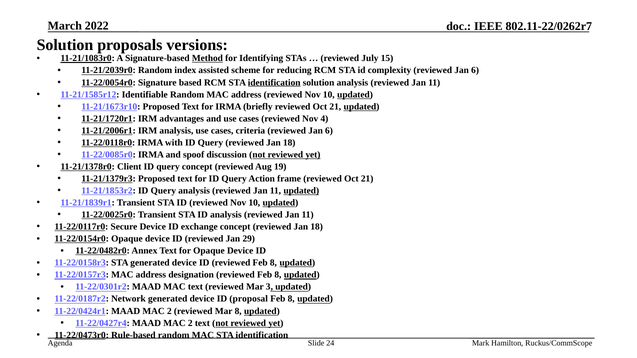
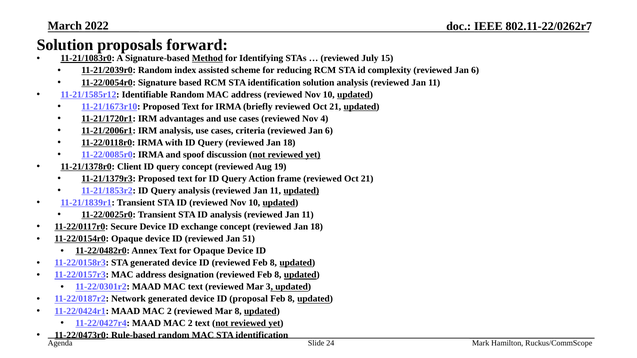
versions: versions -> forward
identification at (274, 83) underline: present -> none
29: 29 -> 51
